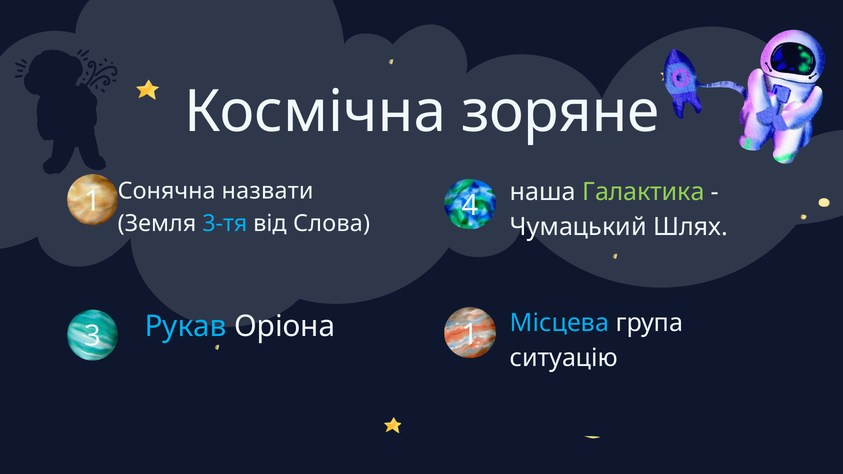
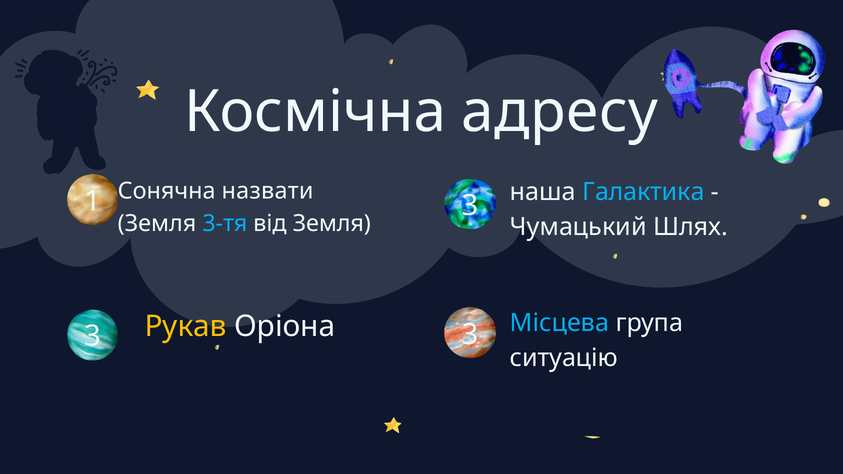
зоряне: зоряне -> адресу
Галактика colour: light green -> light blue
1 4: 4 -> 3
від Слова: Слова -> Земля
Рукав colour: light blue -> yellow
1 at (470, 335): 1 -> 3
